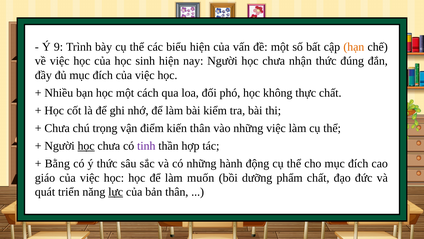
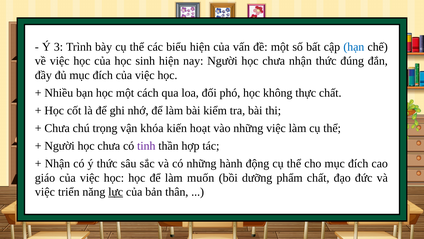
Ý 9: 9 -> 3
hạn colour: orange -> blue
điểm: điểm -> khóa
kiến thân: thân -> hoạt
học at (86, 146) underline: present -> none
Bằng at (57, 163): Bằng -> Nhận
quát at (45, 192): quát -> việc
